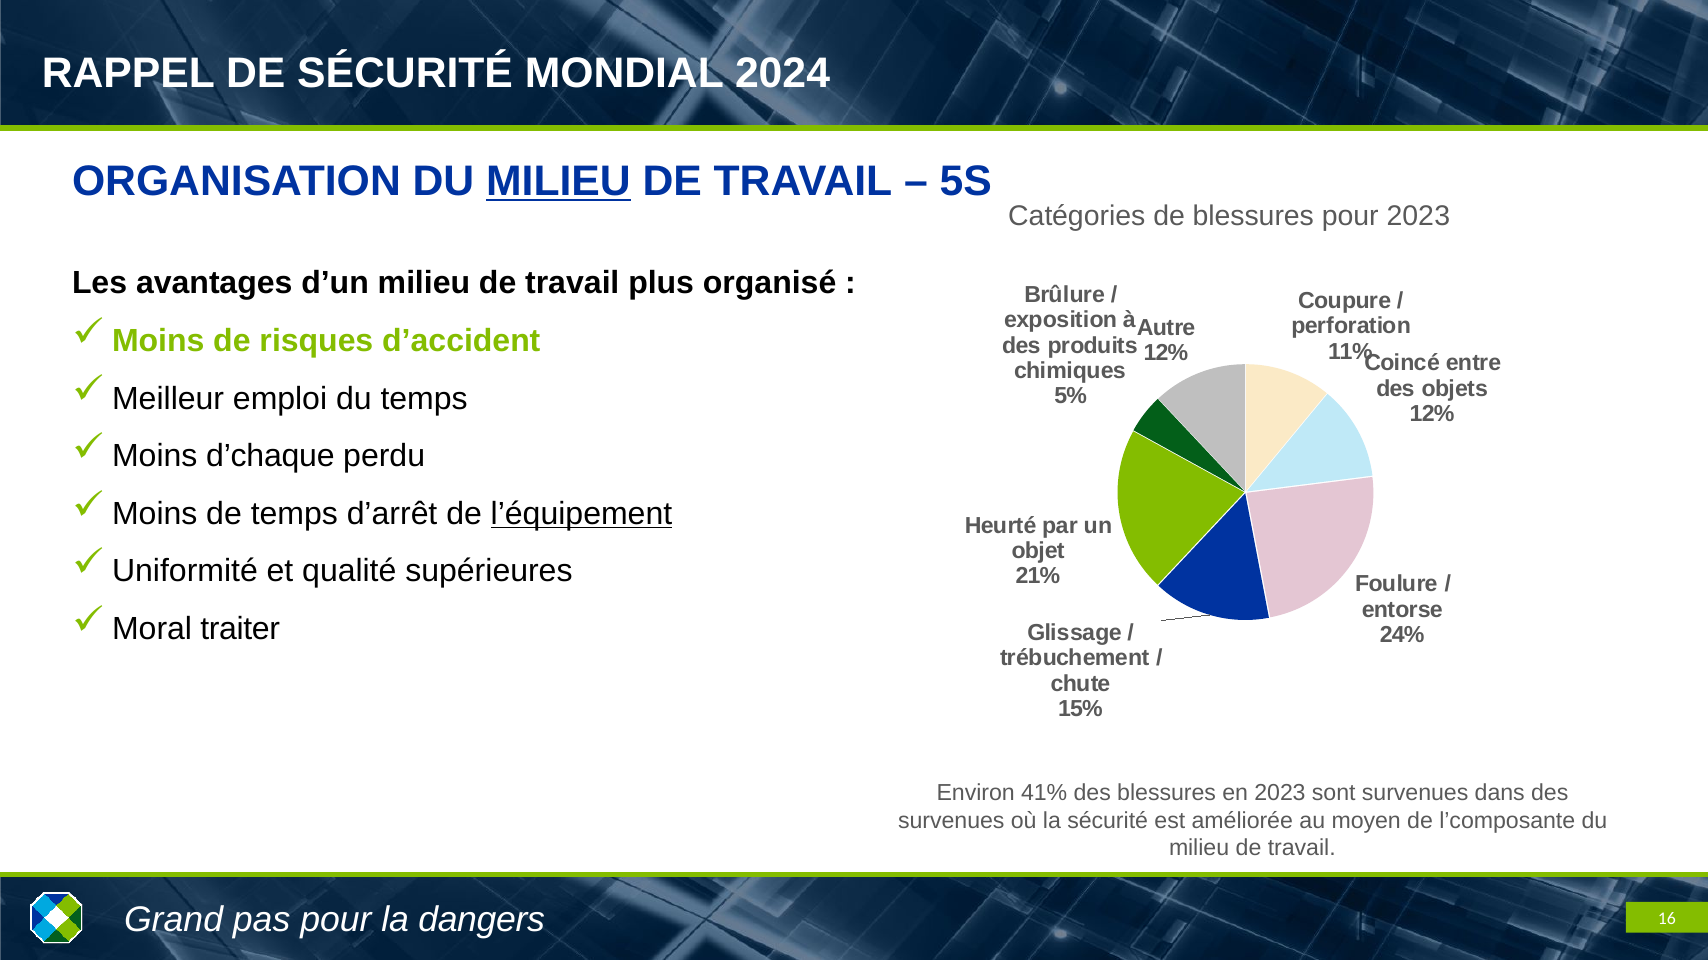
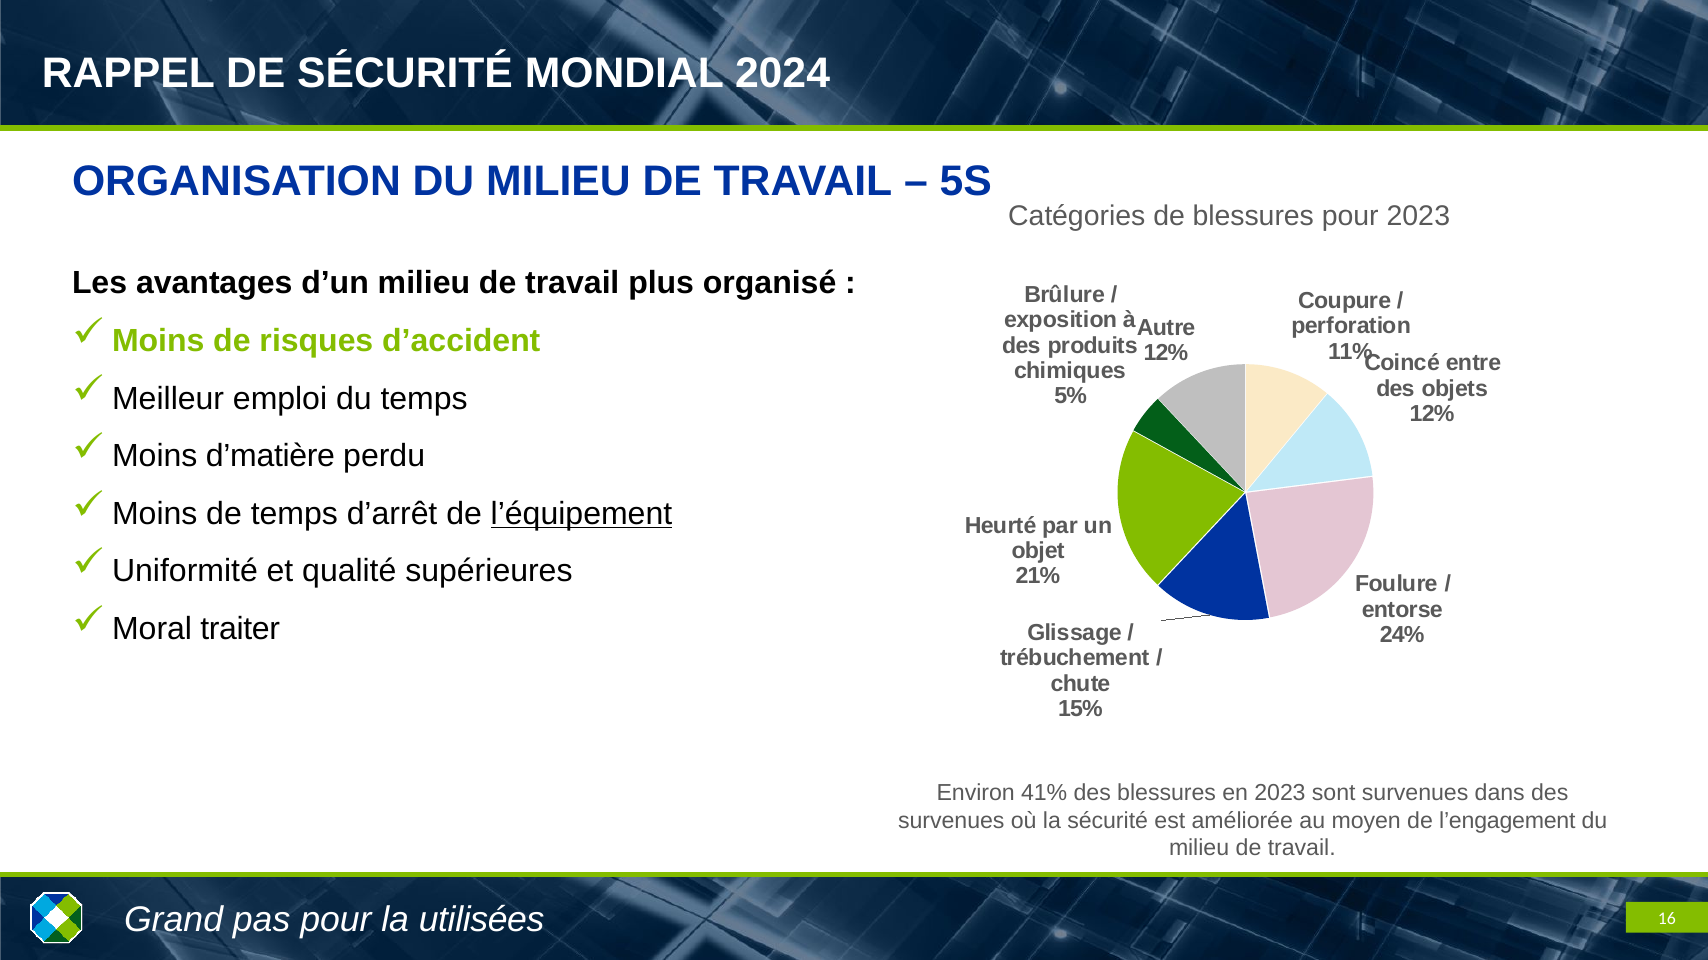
MILIEU at (558, 182) underline: present -> none
d’chaque: d’chaque -> d’matière
l’composante: l’composante -> l’engagement
dangers: dangers -> utilisées
